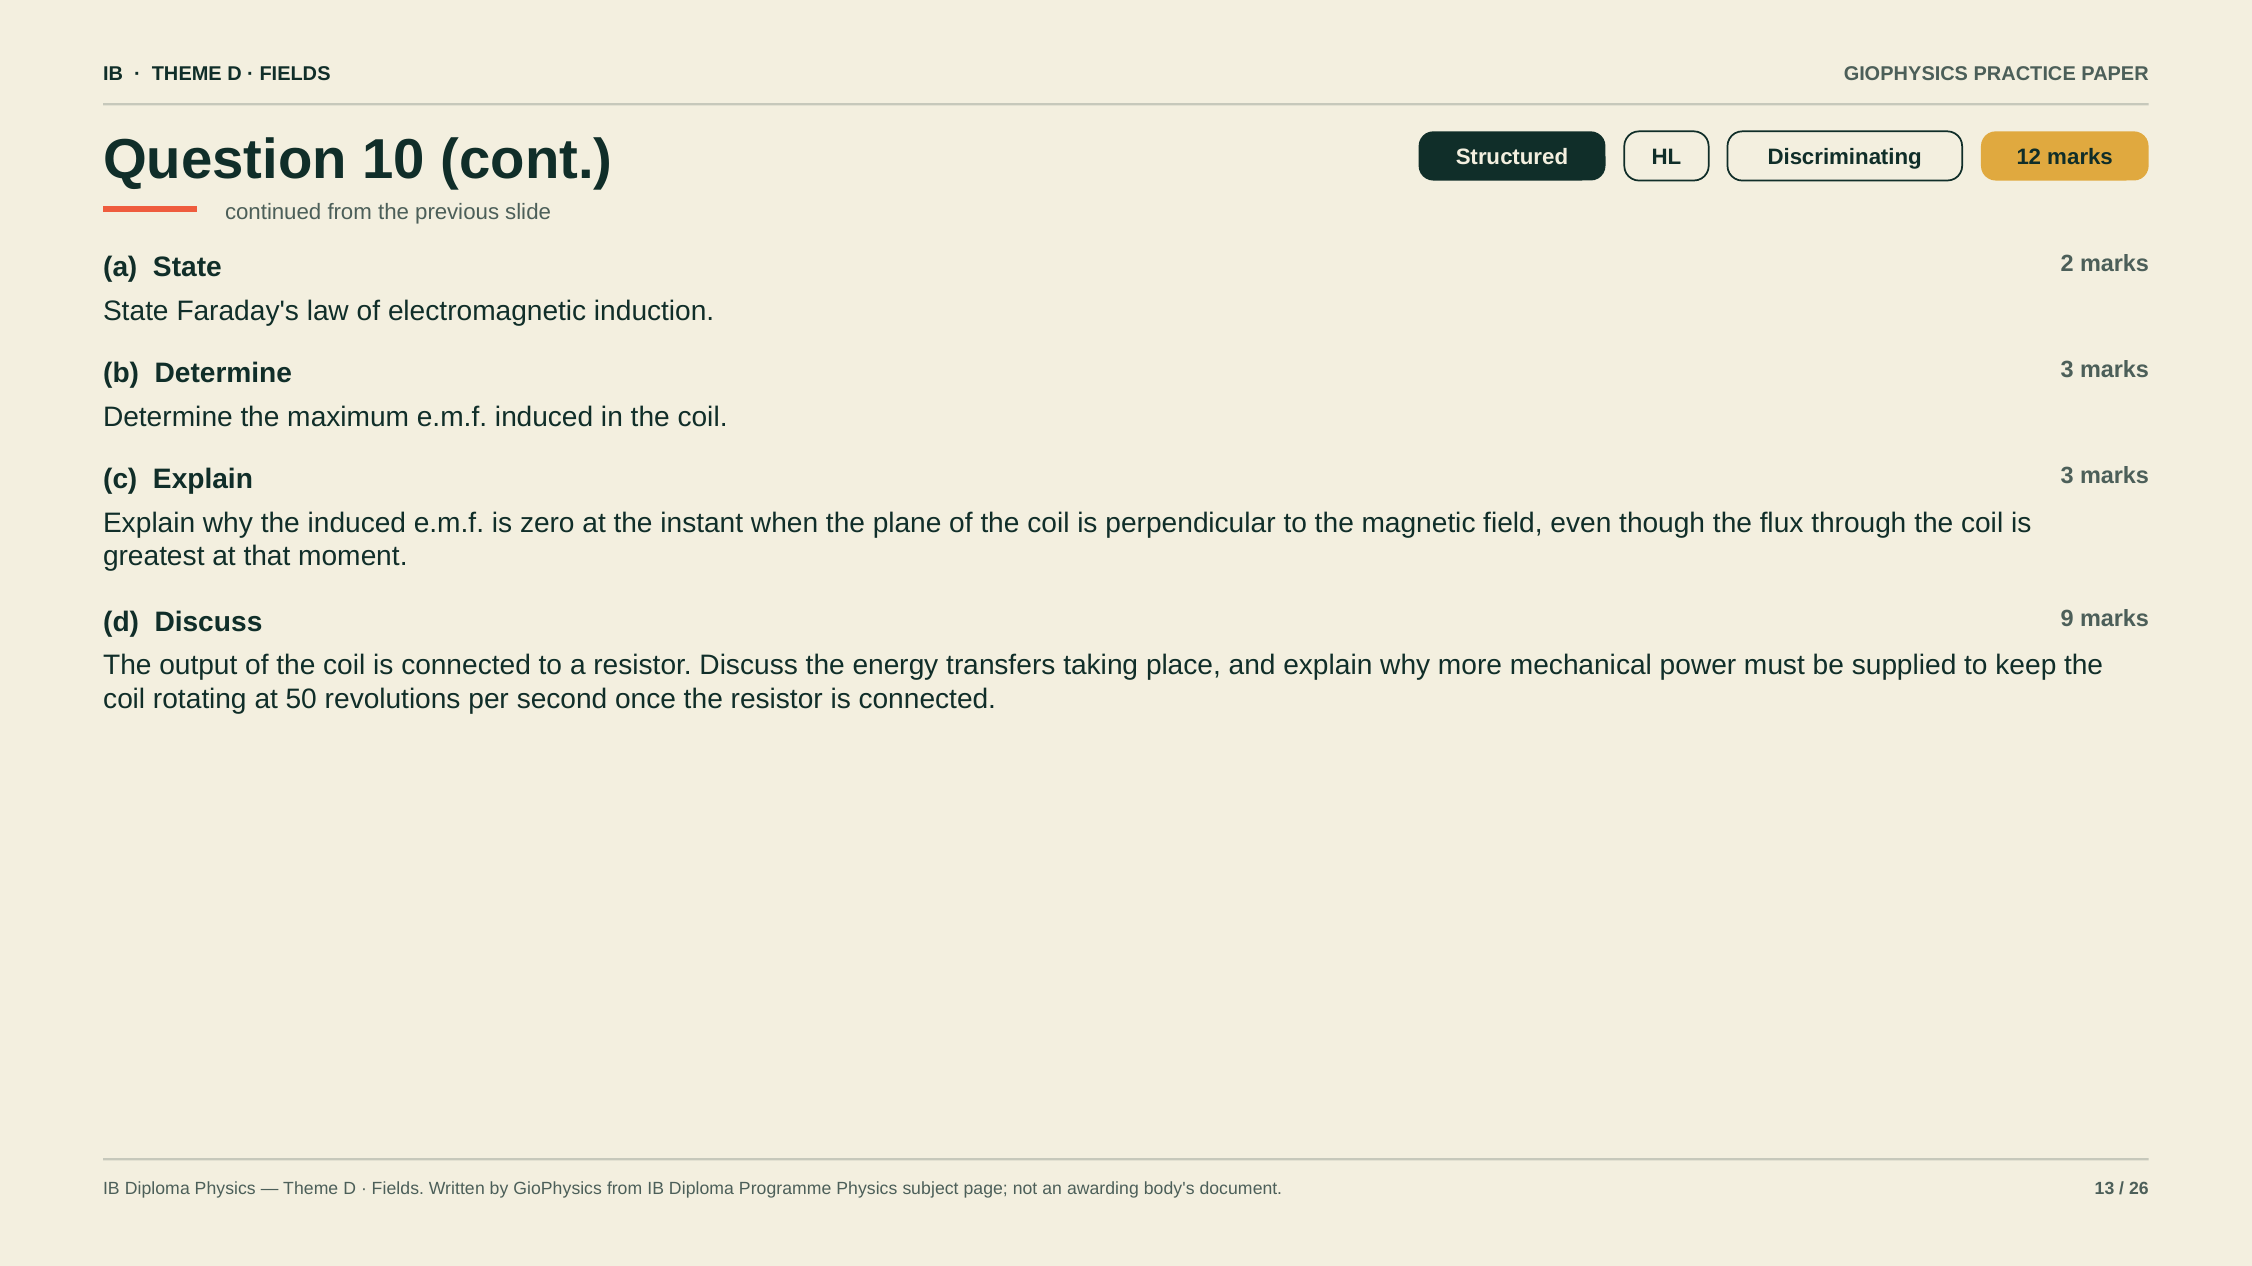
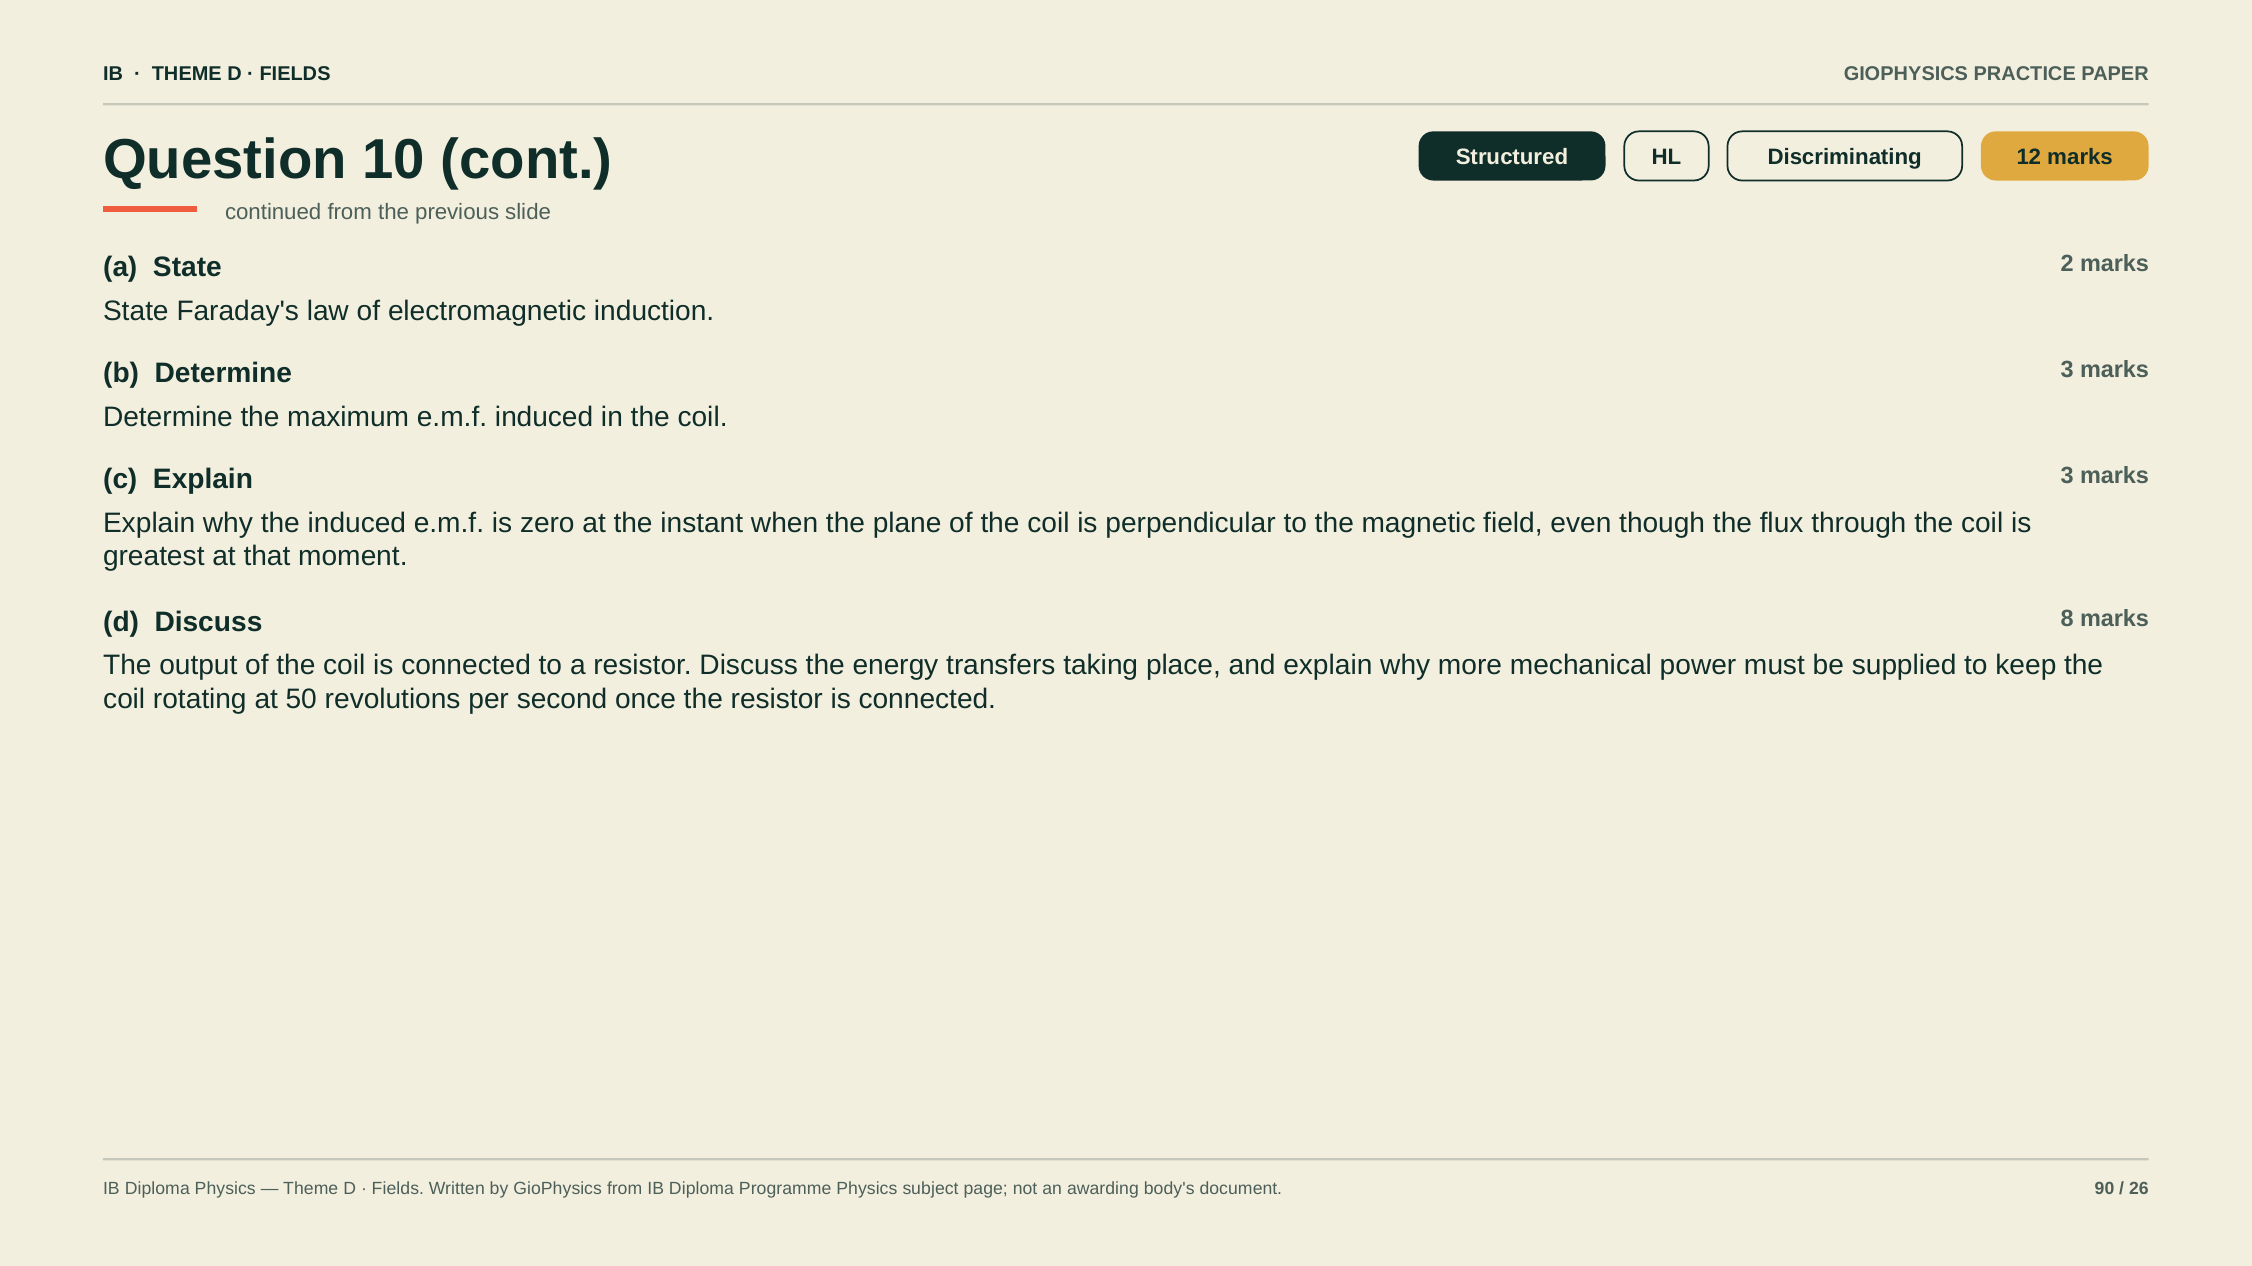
9: 9 -> 8
13: 13 -> 90
